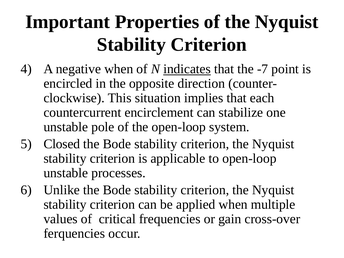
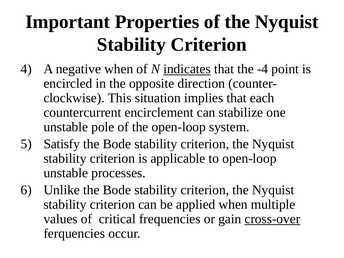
-7: -7 -> -4
Closed: Closed -> Satisfy
cross-over underline: none -> present
